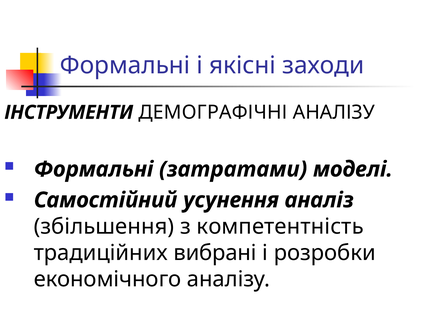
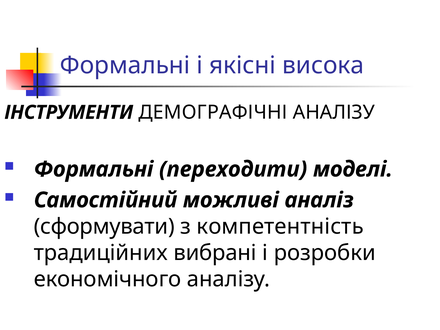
заходи: заходи -> висока
затратами: затратами -> переходити
усунення: усунення -> можливі
збільшення: збільшення -> сформувати
